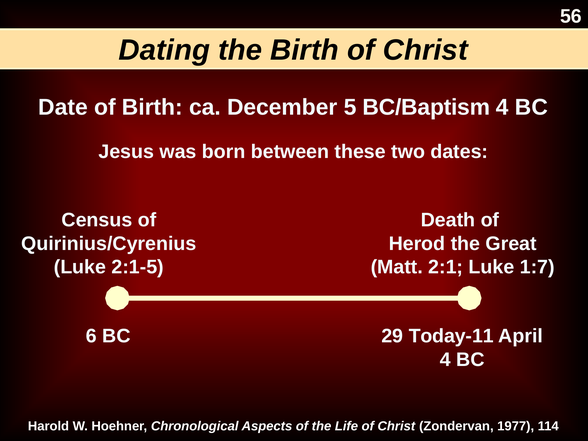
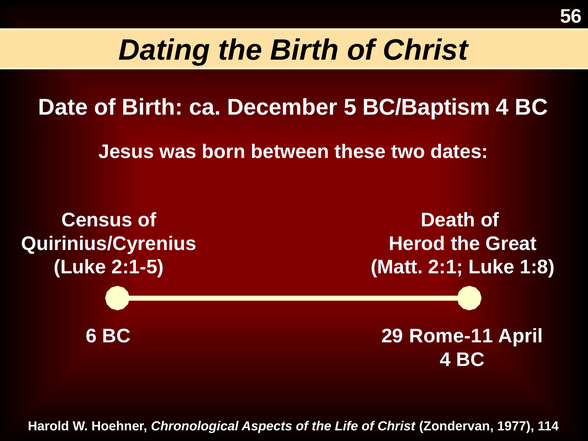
1:7: 1:7 -> 1:8
Today-11: Today-11 -> Rome-11
